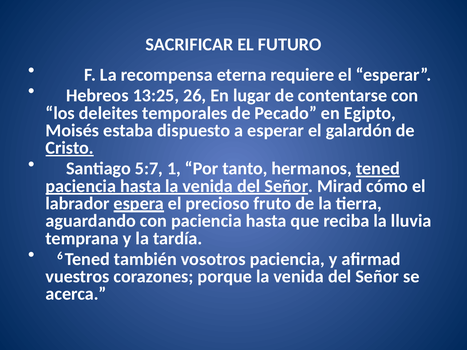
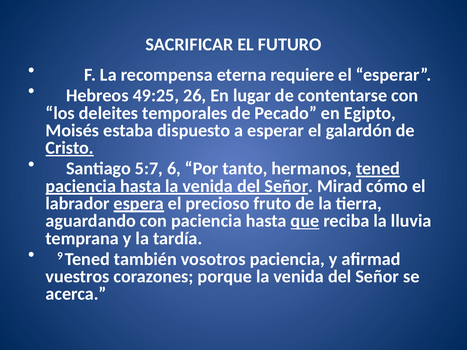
13:25: 13:25 -> 49:25
1: 1 -> 6
que underline: none -> present
6: 6 -> 9
